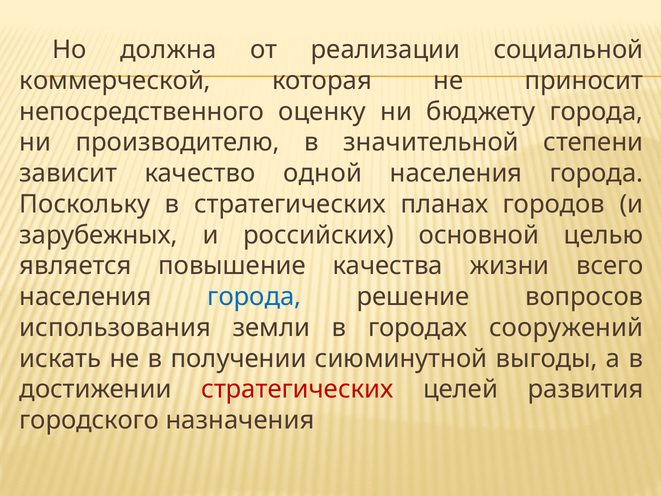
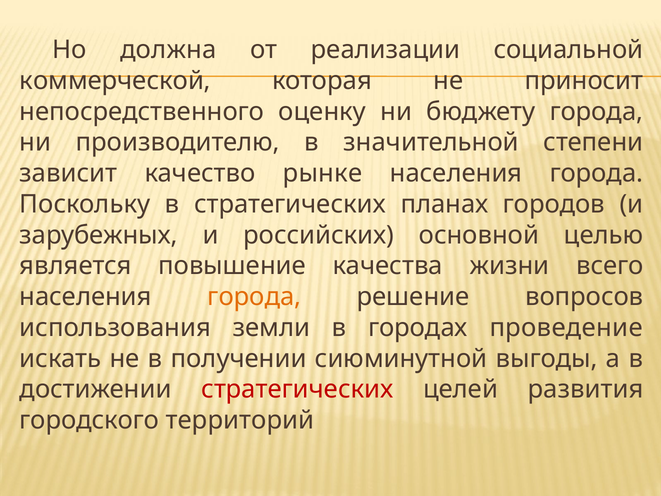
одной: одной -> рынке
города at (254, 297) colour: blue -> orange
сооружений: сооружений -> проведение
назначения: назначения -> территорий
